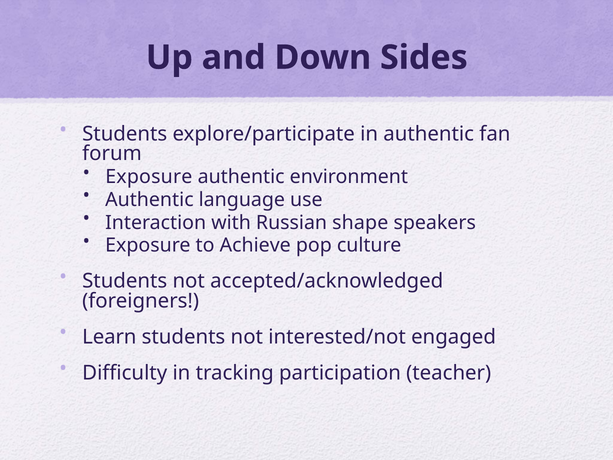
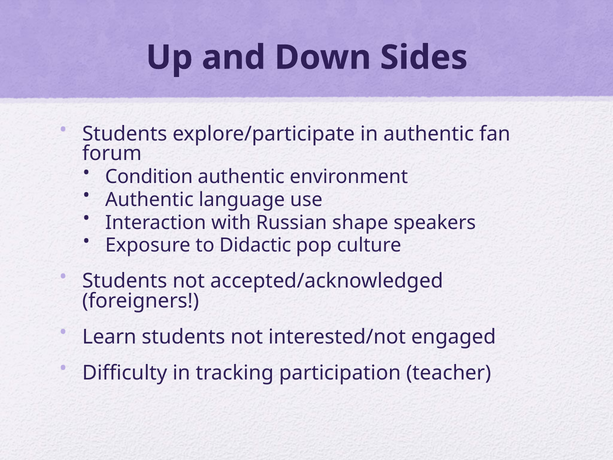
Exposure at (149, 177): Exposure -> Condition
Achieve: Achieve -> Didactic
